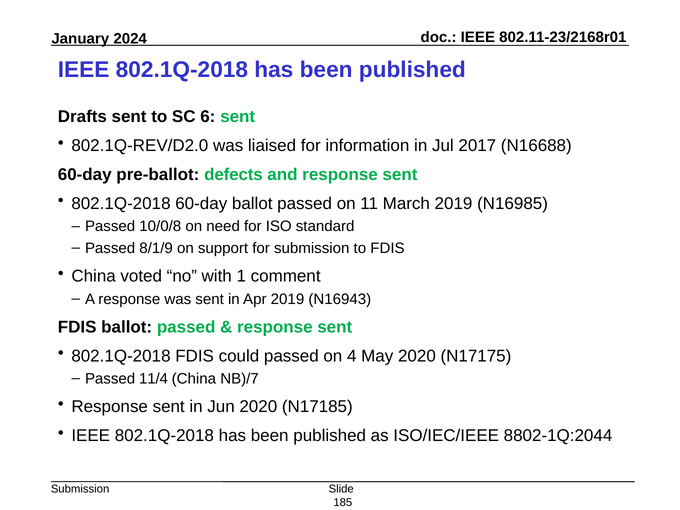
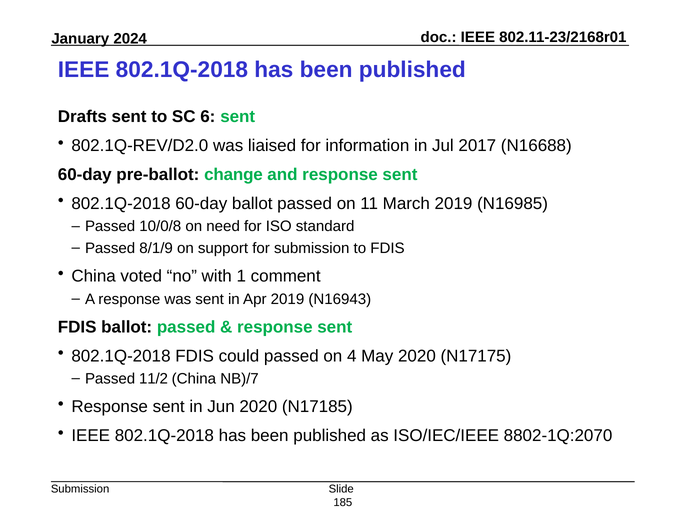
defects: defects -> change
11/4: 11/4 -> 11/2
8802-1Q:2044: 8802-1Q:2044 -> 8802-1Q:2070
